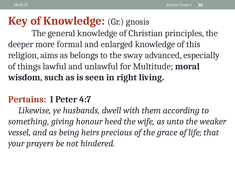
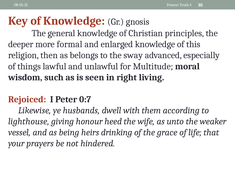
aims: aims -> then
Pertains: Pertains -> Rejoiced
4:7: 4:7 -> 0:7
something: something -> lighthouse
precious: precious -> drinking
